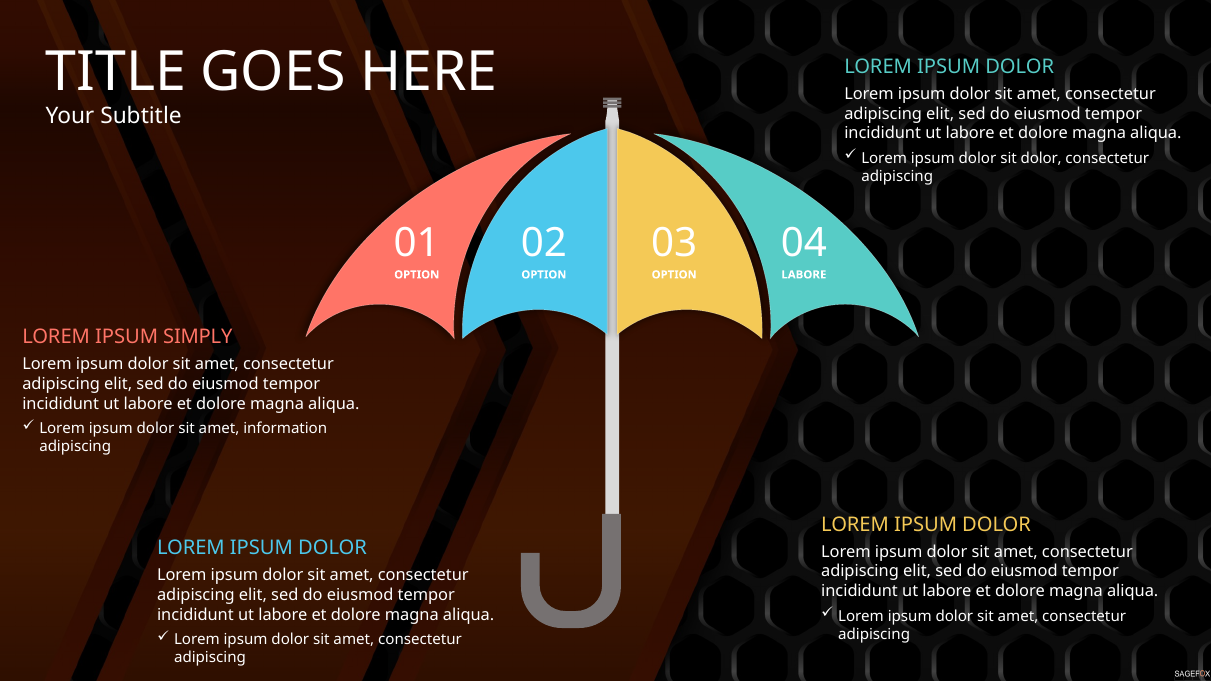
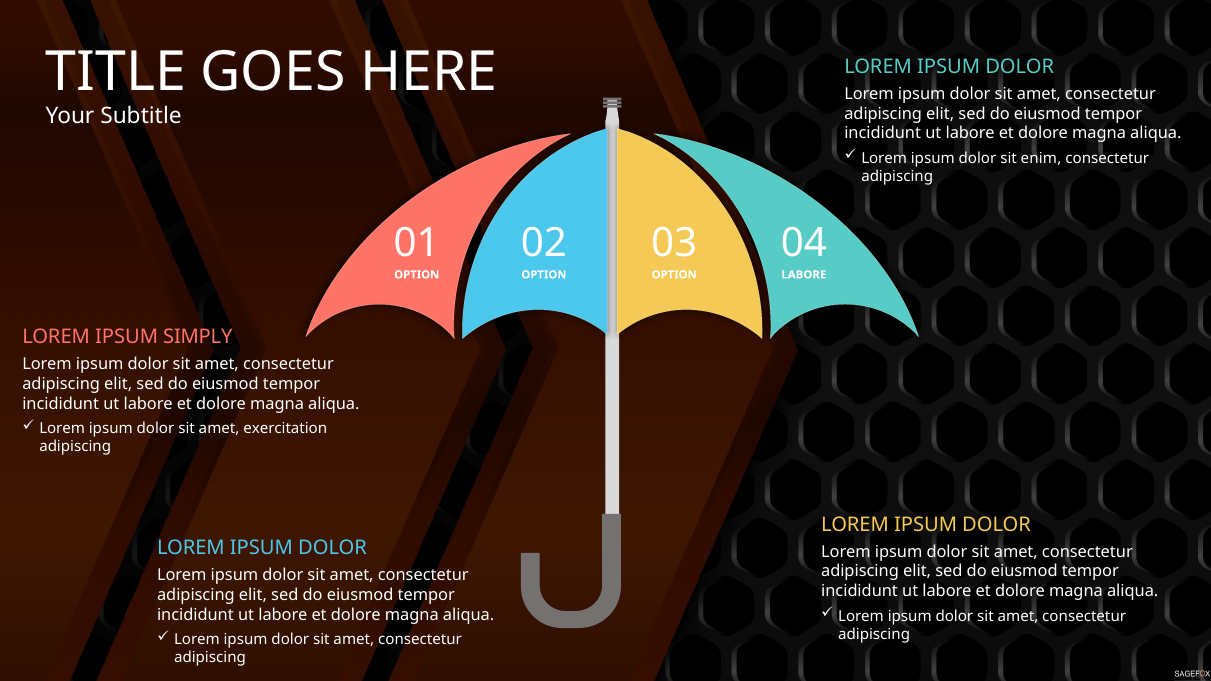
sit dolor: dolor -> enim
information: information -> exercitation
